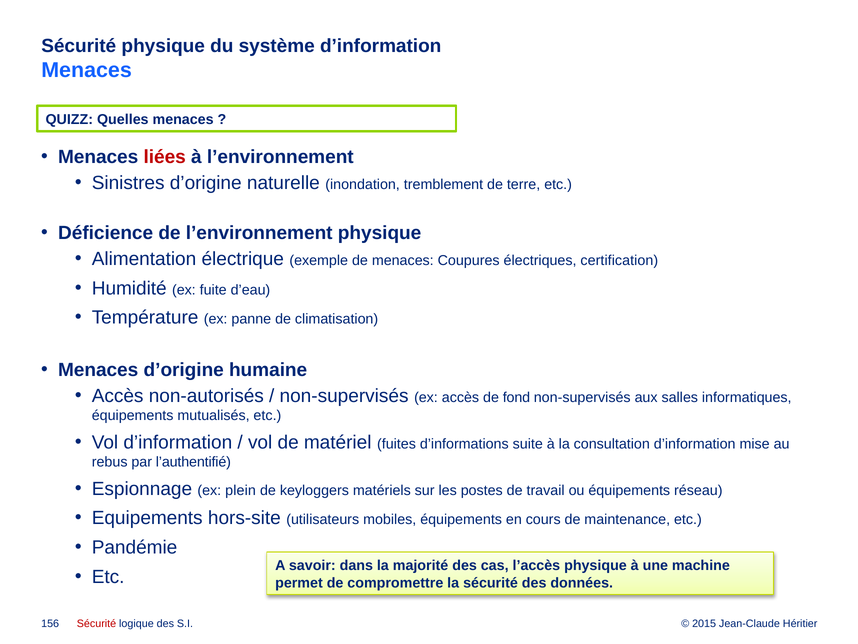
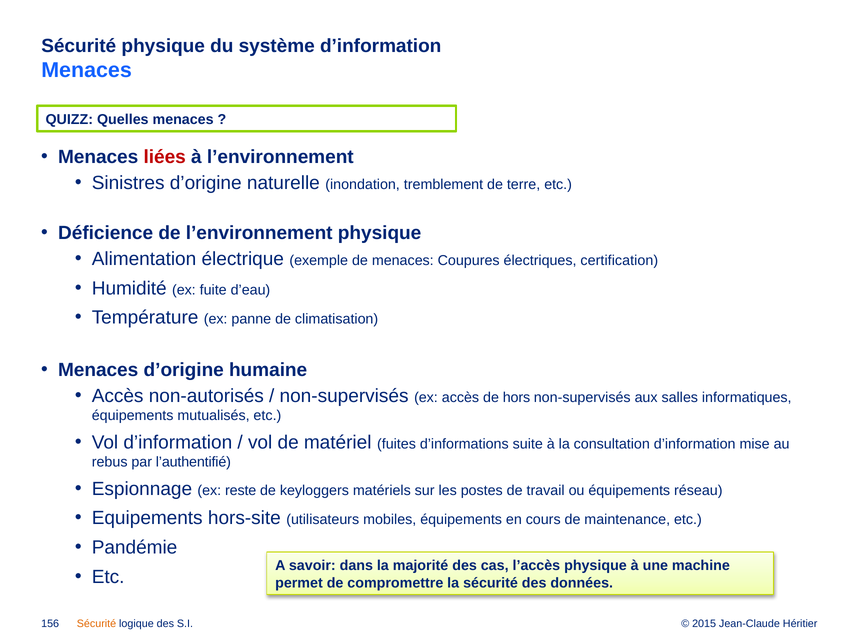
fond: fond -> hors
plein: plein -> reste
Sécurité at (96, 623) colour: red -> orange
